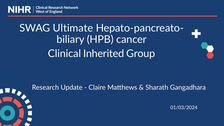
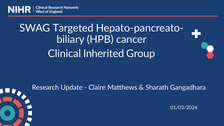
Ultimate: Ultimate -> Targeted
